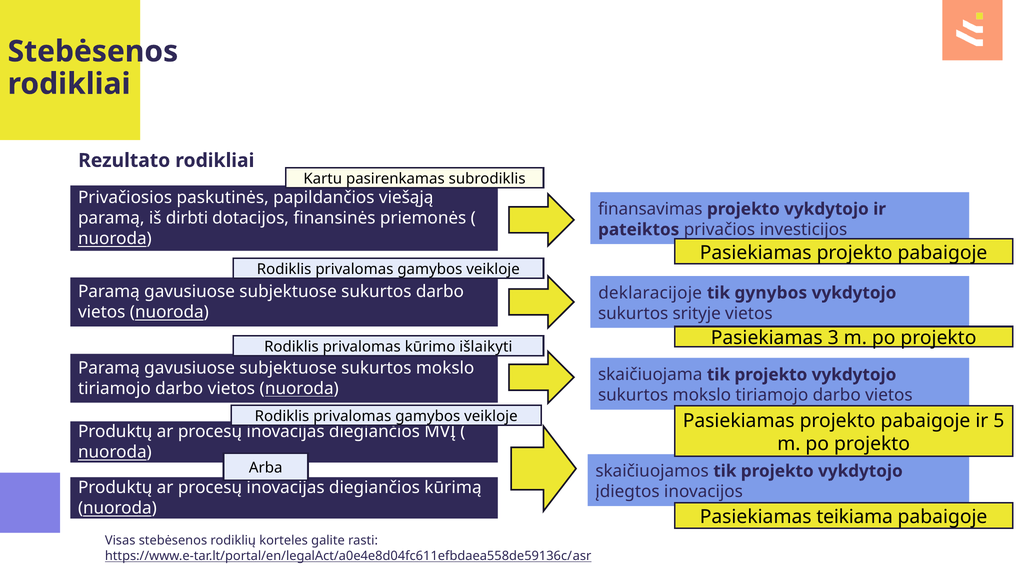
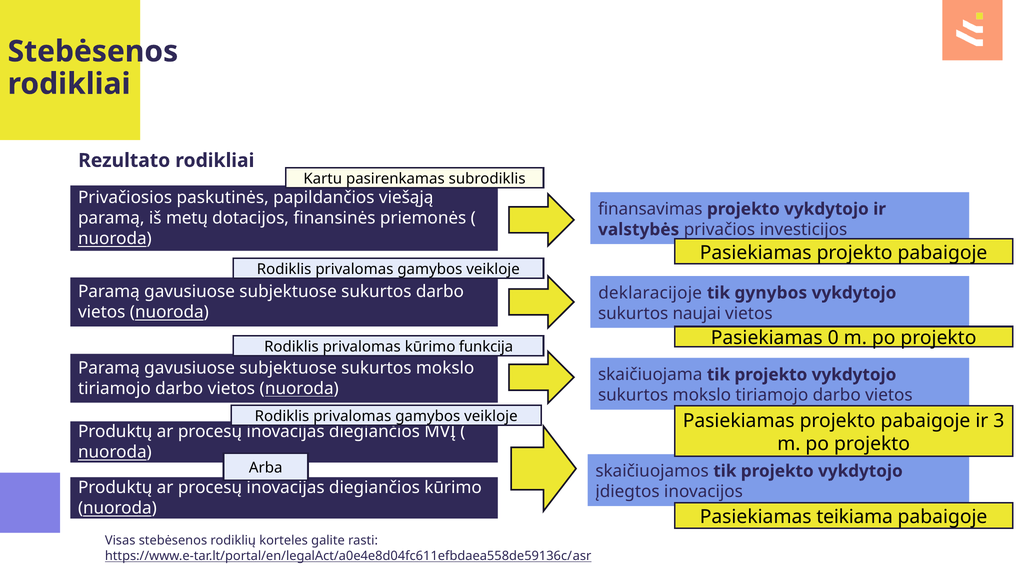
dirbti: dirbti -> metų
pateiktos: pateiktos -> valstybės
srityje: srityje -> naujai
3: 3 -> 0
išlaikyti: išlaikyti -> funkcija
5: 5 -> 3
diegiančios kūrimą: kūrimą -> kūrimo
